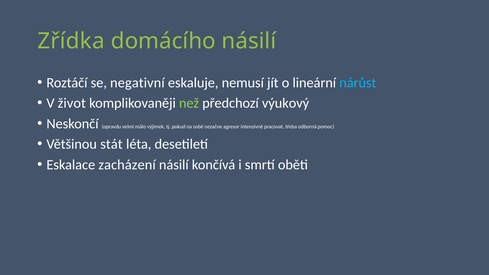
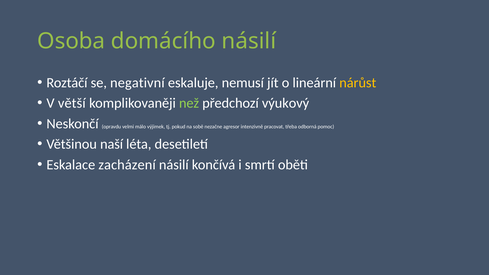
Zřídka: Zřídka -> Osoba
nárůst colour: light blue -> yellow
život: život -> větší
stát: stát -> naší
